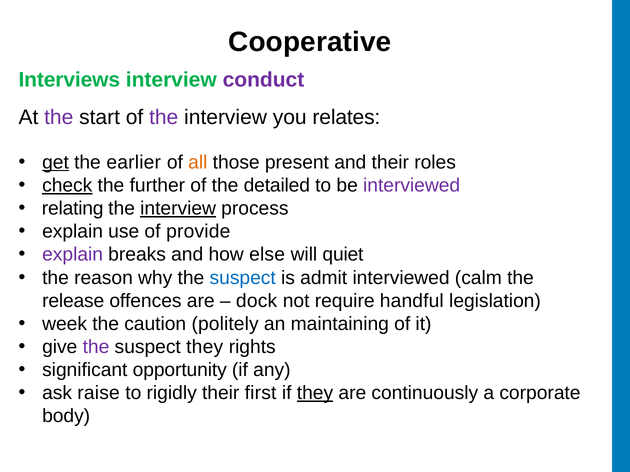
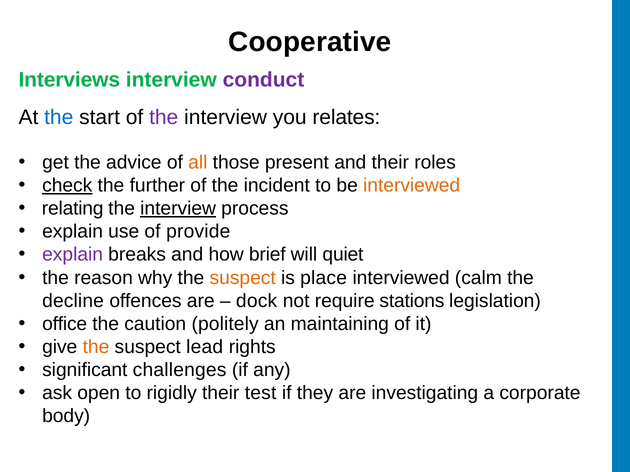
the at (59, 118) colour: purple -> blue
get underline: present -> none
earlier: earlier -> advice
detailed: detailed -> incident
interviewed at (412, 186) colour: purple -> orange
else: else -> brief
suspect at (243, 278) colour: blue -> orange
admit: admit -> place
release: release -> decline
handful: handful -> stations
week: week -> office
the at (96, 347) colour: purple -> orange
suspect they: they -> lead
opportunity: opportunity -> challenges
raise: raise -> open
first: first -> test
they at (315, 393) underline: present -> none
continuously: continuously -> investigating
